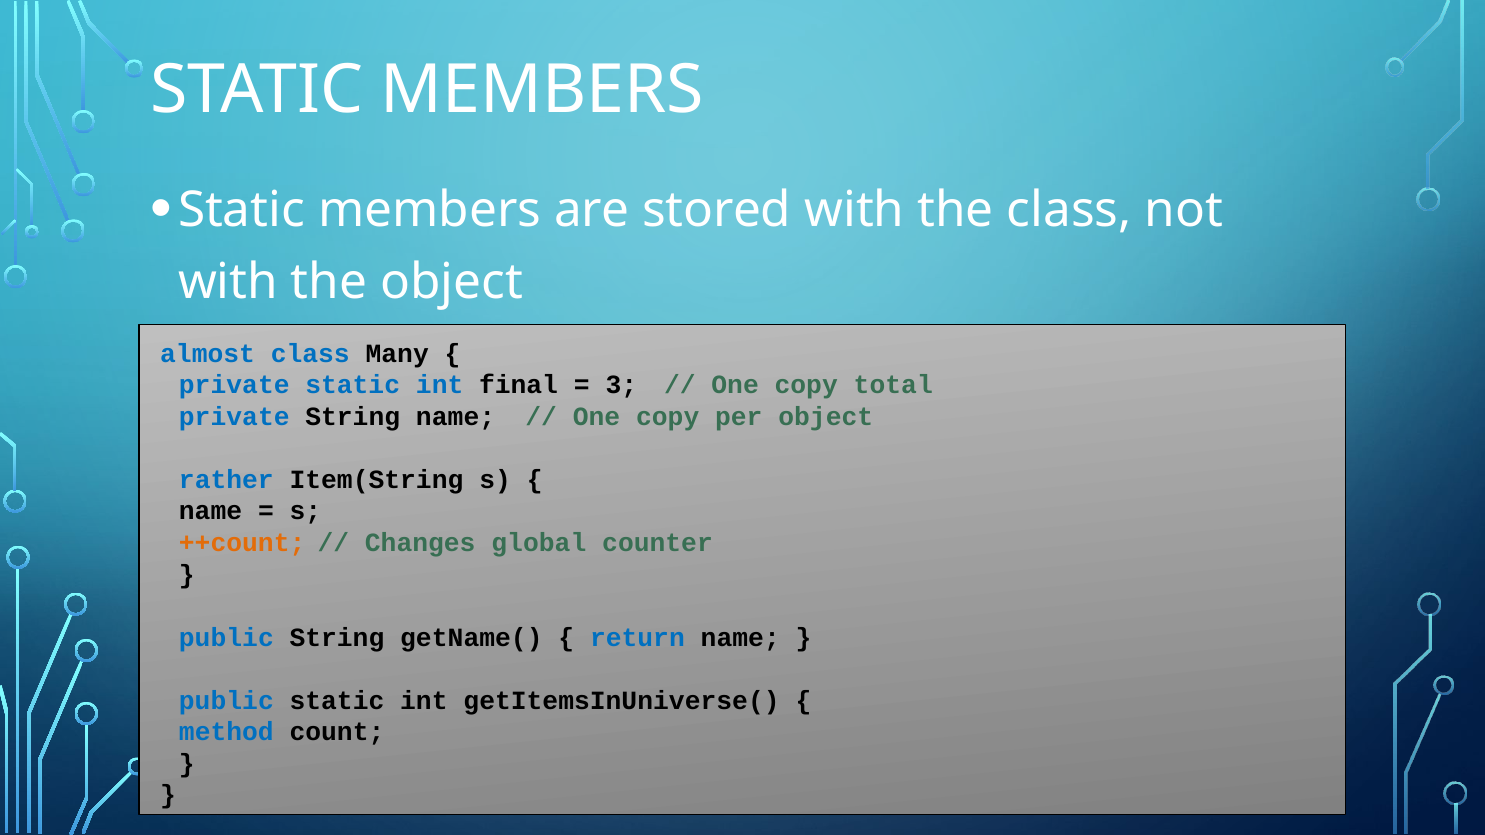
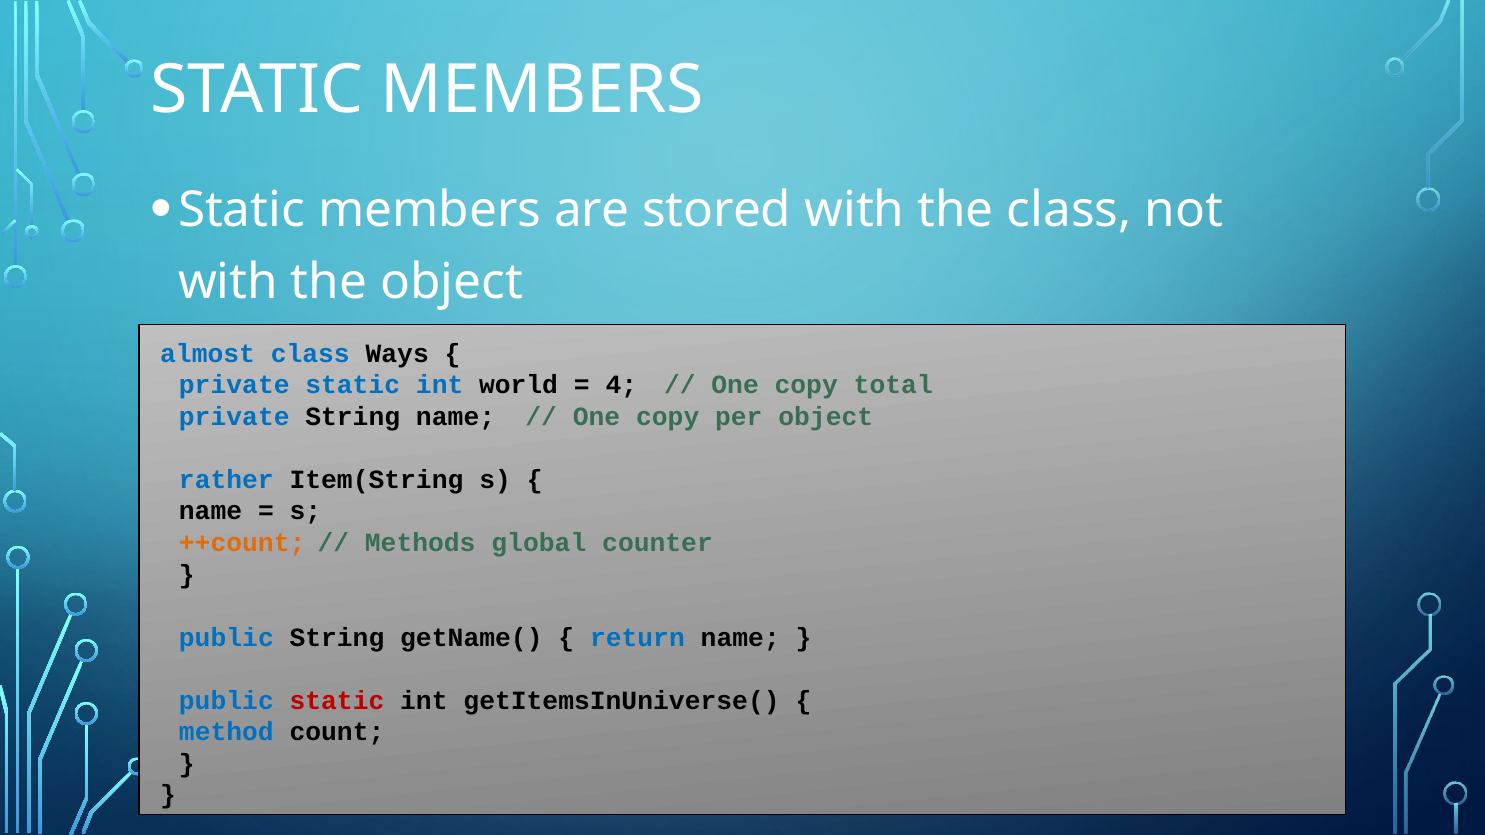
Many: Many -> Ways
final: final -> world
3: 3 -> 4
Changes: Changes -> Methods
static at (337, 701) colour: black -> red
